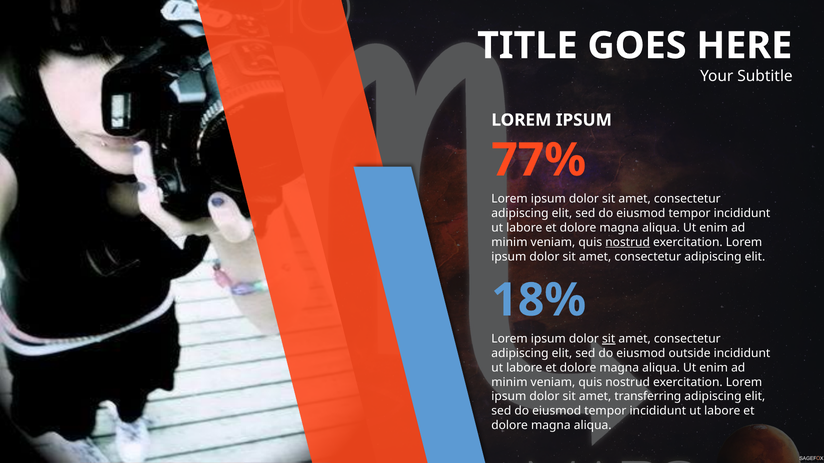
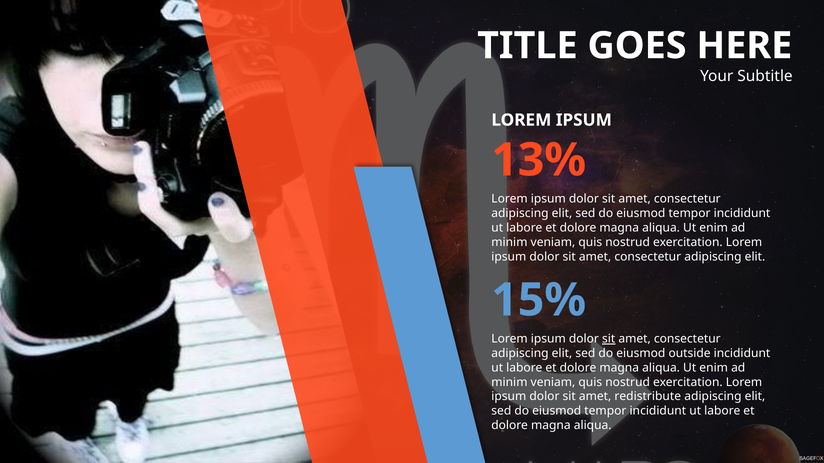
77%: 77% -> 13%
nostrud at (628, 242) underline: present -> none
18%: 18% -> 15%
transferring: transferring -> redistribute
